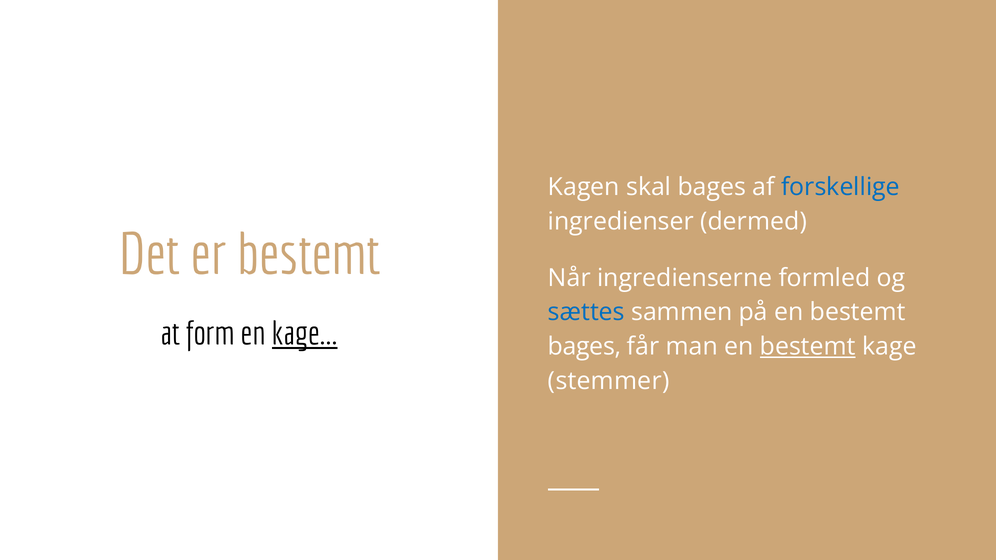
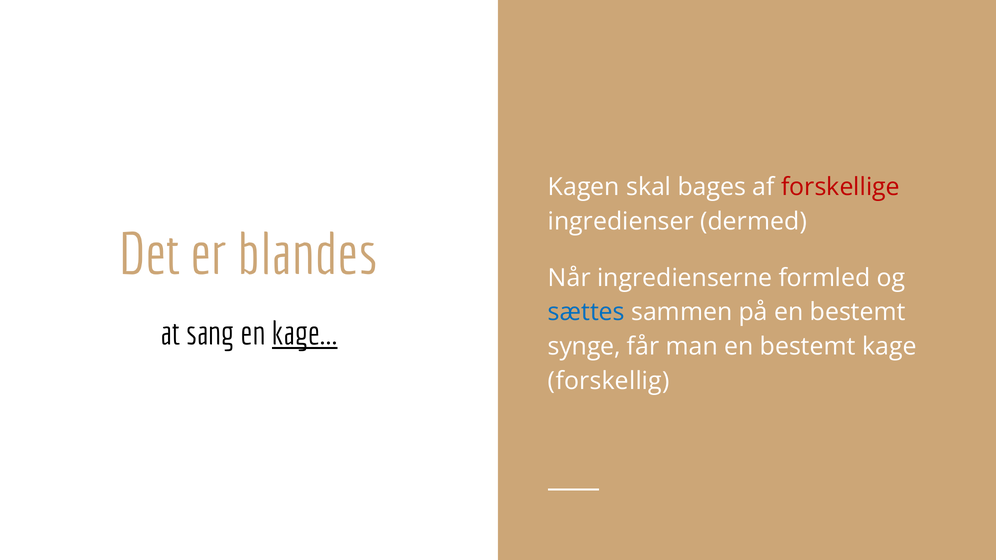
forskellige colour: blue -> red
er bestemt: bestemt -> blandes
form: form -> sang
bages at (584, 347): bages -> synge
bestemt at (808, 347) underline: present -> none
stemmer: stemmer -> forskellig
